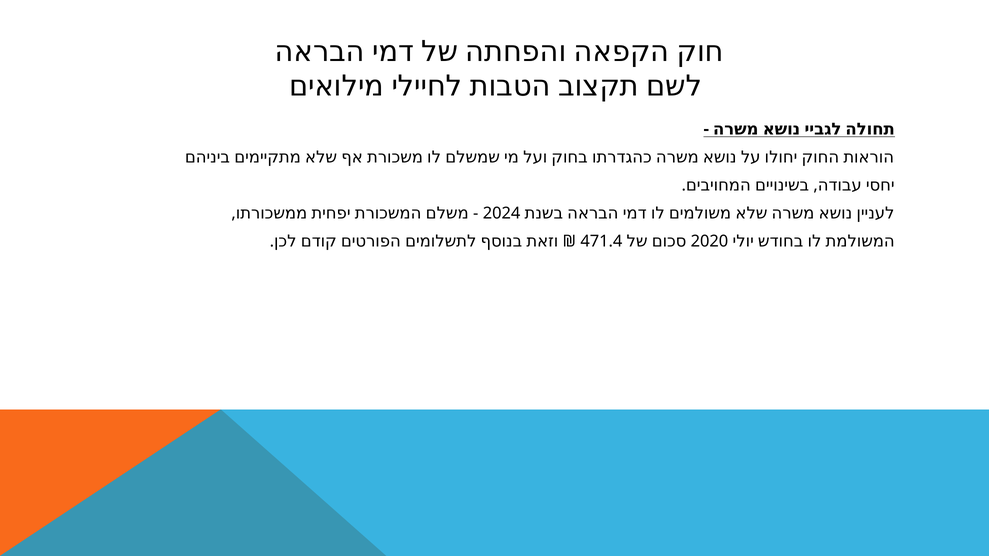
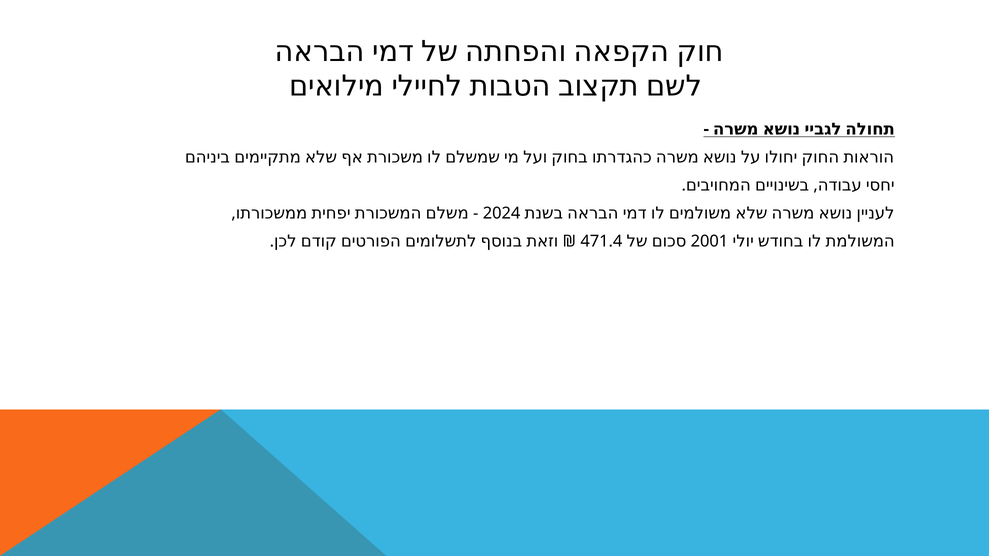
2020: 2020 -> 2001
